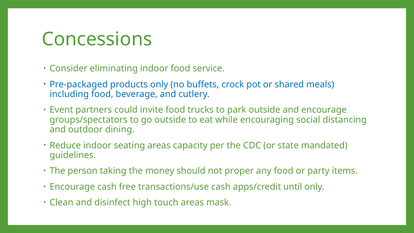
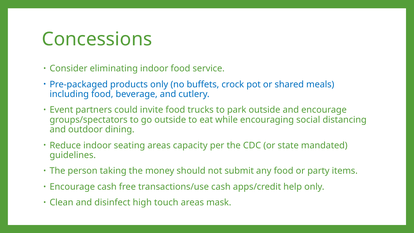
proper: proper -> submit
until: until -> help
